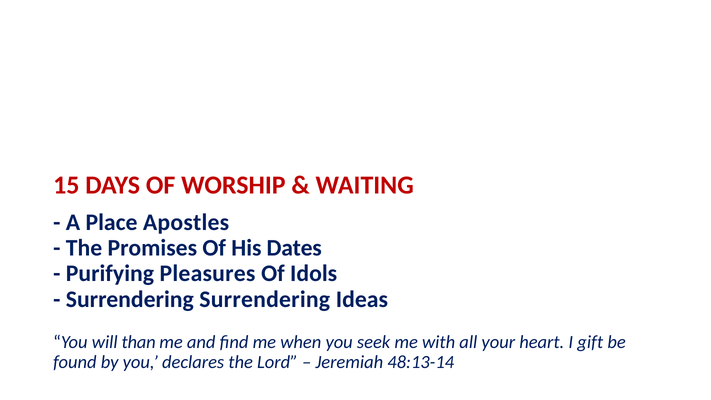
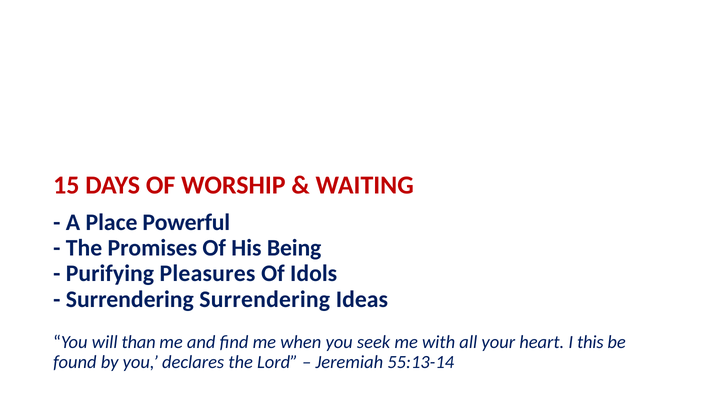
Apostles: Apostles -> Powerful
Dates: Dates -> Being
gift: gift -> this
48:13-14: 48:13-14 -> 55:13-14
